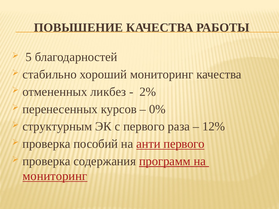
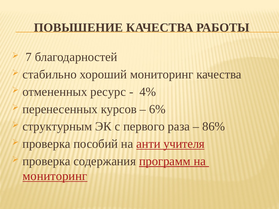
5: 5 -> 7
ликбез: ликбез -> ресурс
2%: 2% -> 4%
0%: 0% -> 6%
12%: 12% -> 86%
анти первого: первого -> учителя
